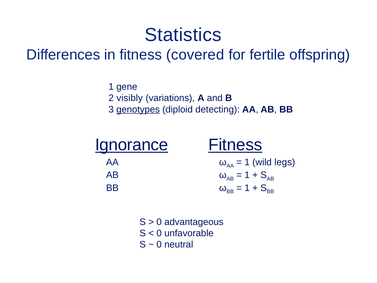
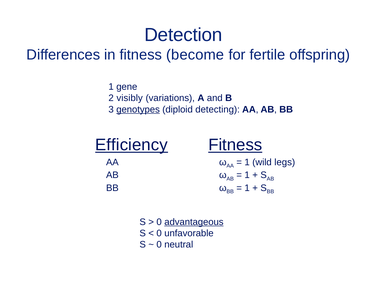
Statistics: Statistics -> Detection
covered: covered -> become
Ignorance: Ignorance -> Efficiency
advantageous underline: none -> present
